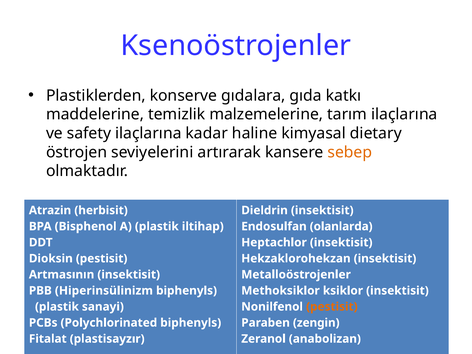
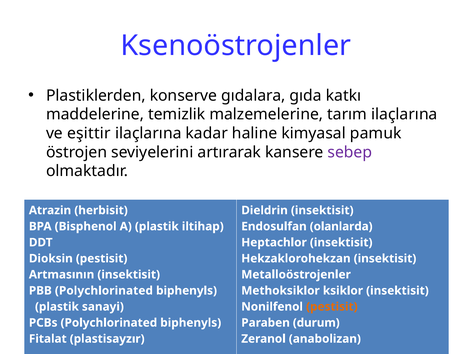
safety: safety -> eşittir
dietary: dietary -> pamuk
sebep colour: orange -> purple
PBB Hiperinsülinizm: Hiperinsülinizm -> Polychlorinated
zengin: zengin -> durum
